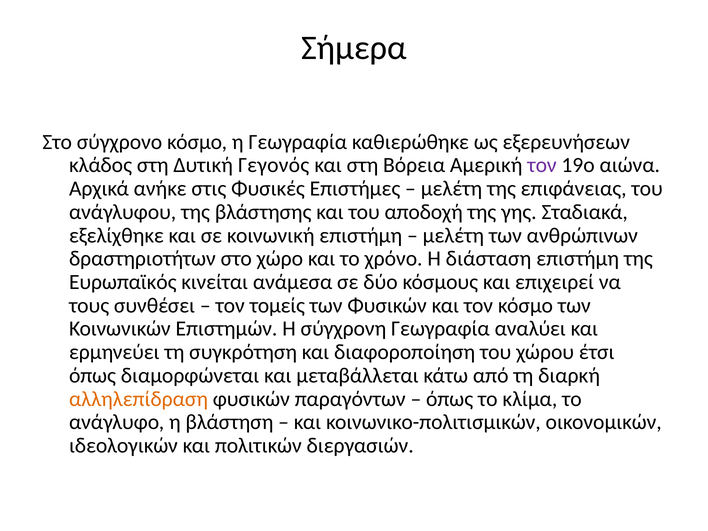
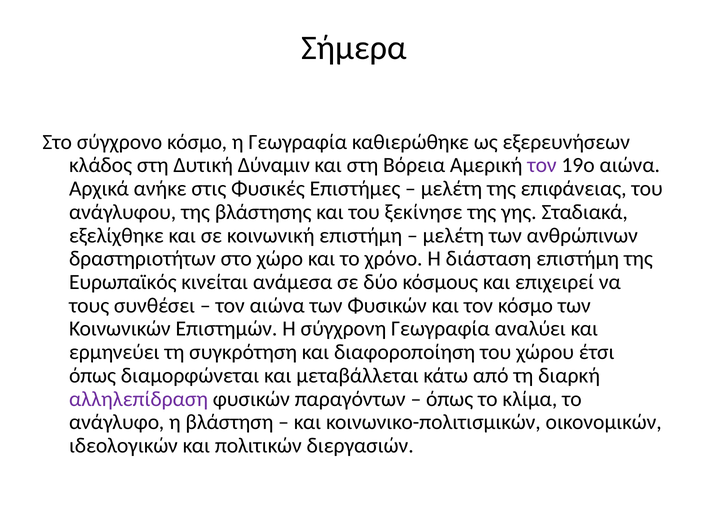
Γεγονός: Γεγονός -> Δύναμιν
αποδοχή: αποδοχή -> ξεκίνησε
τον τομείς: τομείς -> αιώνα
αλληλεπίδραση colour: orange -> purple
